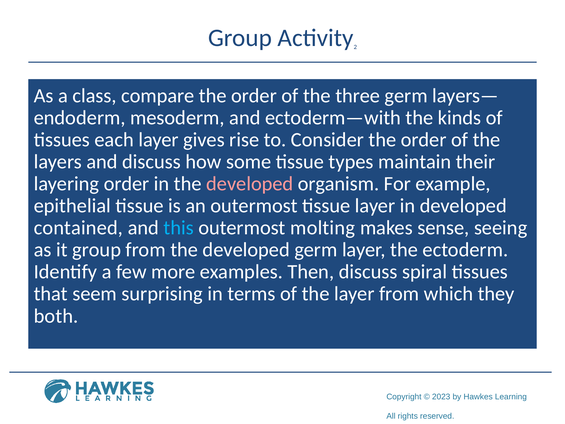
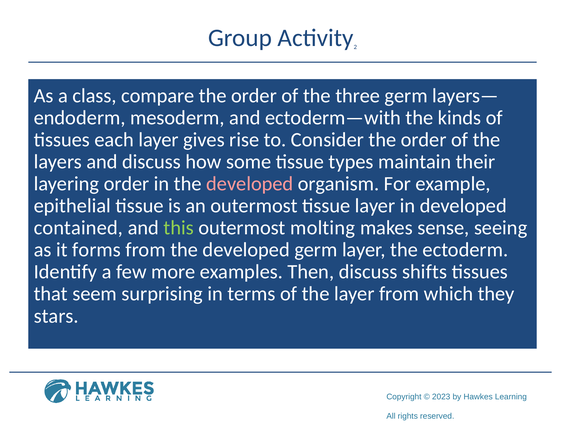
this colour: light blue -> light green
it group: group -> forms
spiral: spiral -> shifts
both: both -> stars
